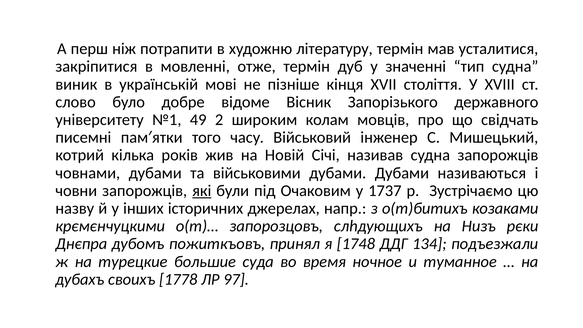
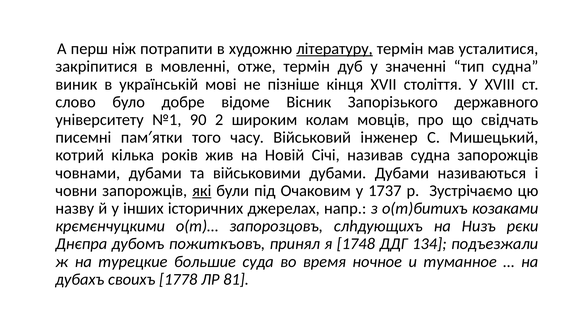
літературу underline: none -> present
49: 49 -> 90
97: 97 -> 81
